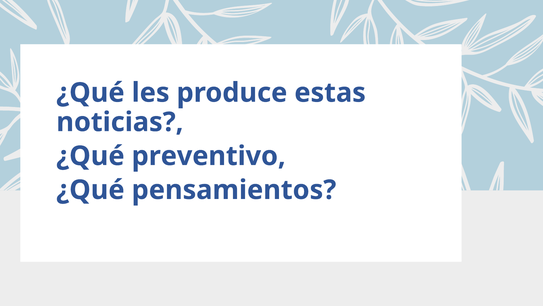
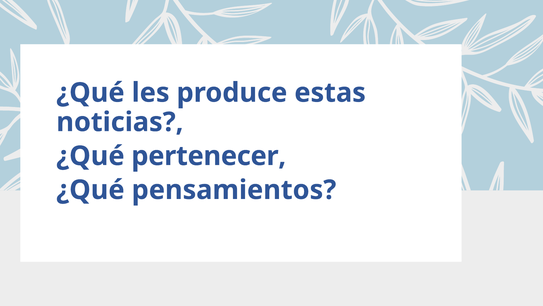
preventivo: preventivo -> pertenecer
